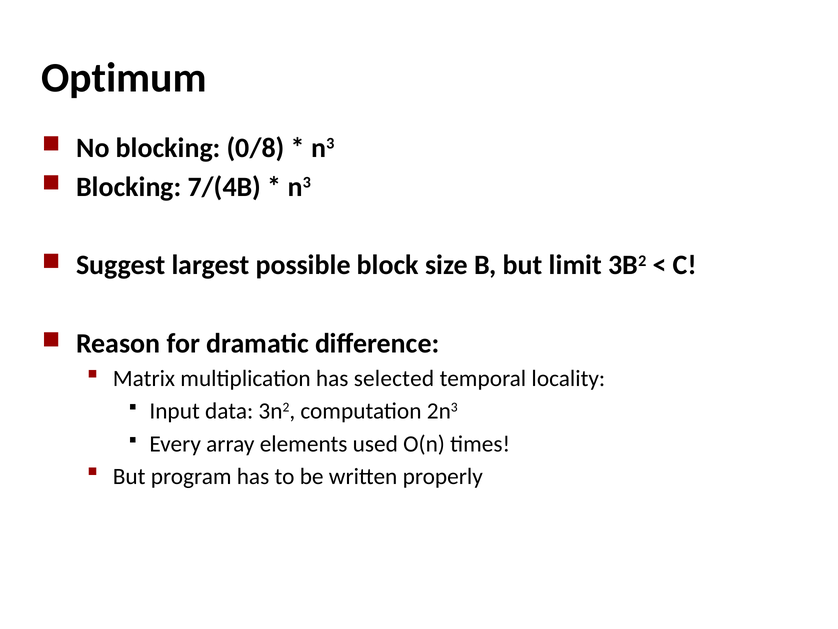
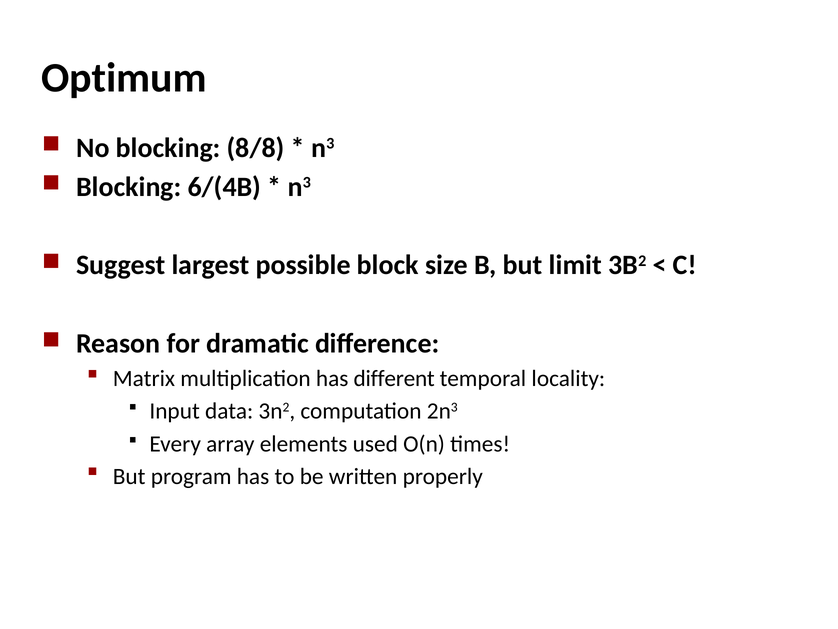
0/8: 0/8 -> 8/8
7/(4B: 7/(4B -> 6/(4B
selected: selected -> different
